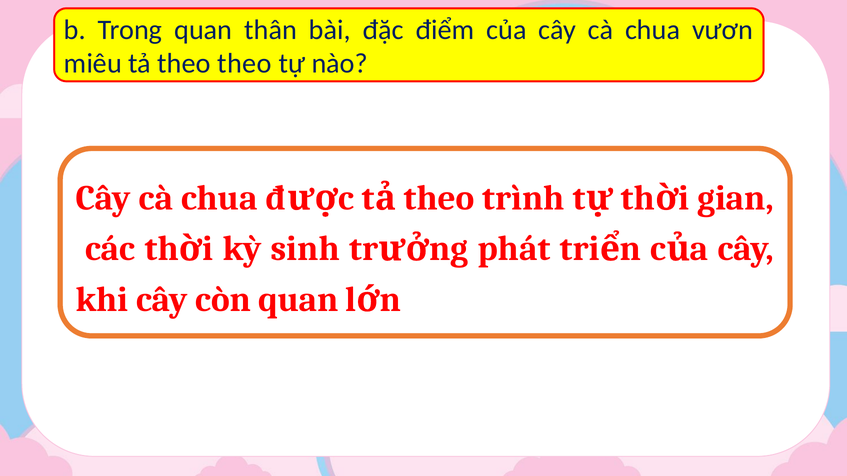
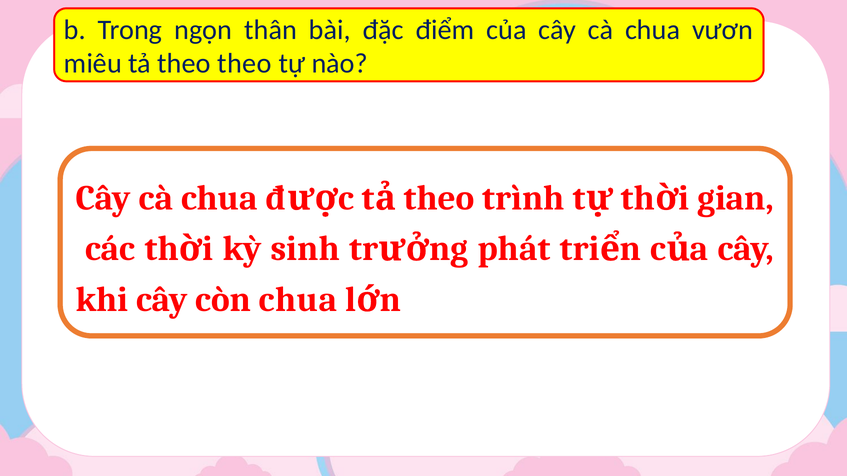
Trong quan: quan -> ngọn
còn quan: quan -> chua
